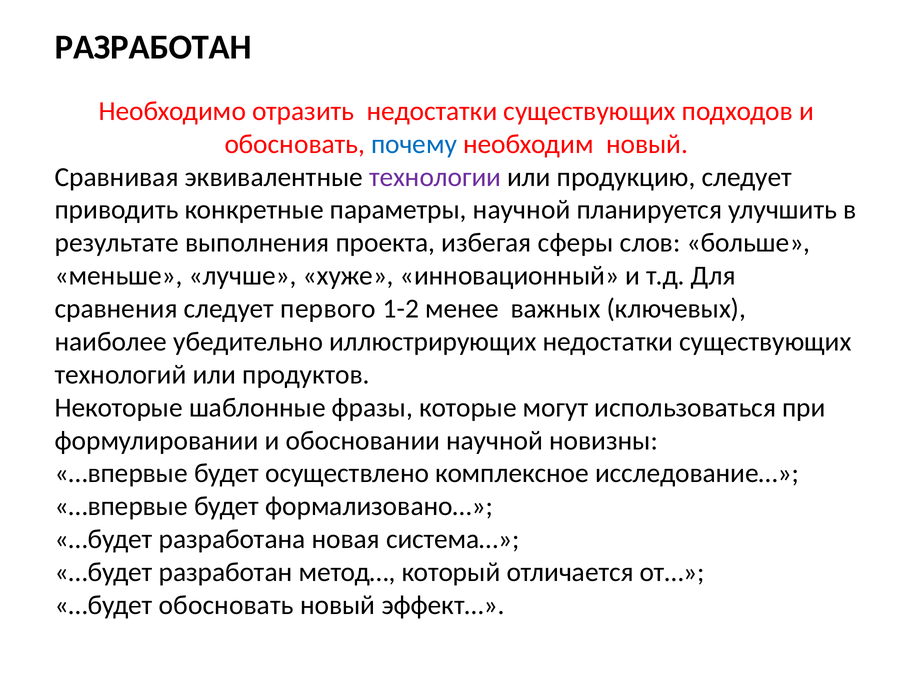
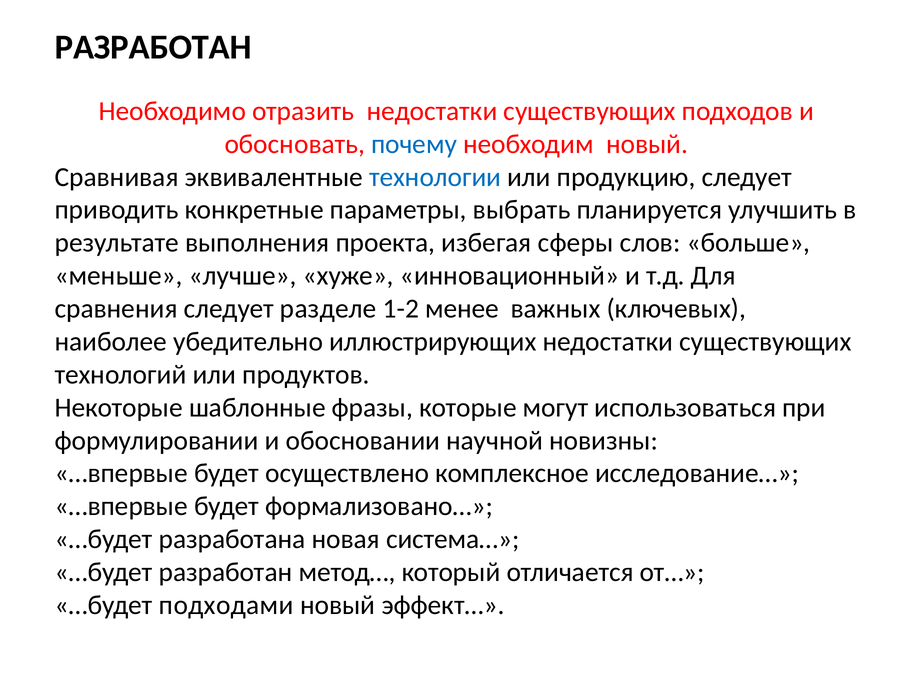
технологии colour: purple -> blue
параметры научной: научной -> выбрать
первого: первого -> разделе
…будет обосновать: обосновать -> подходами
